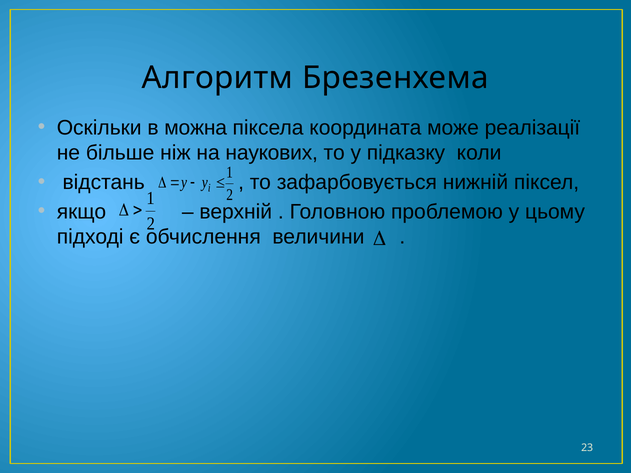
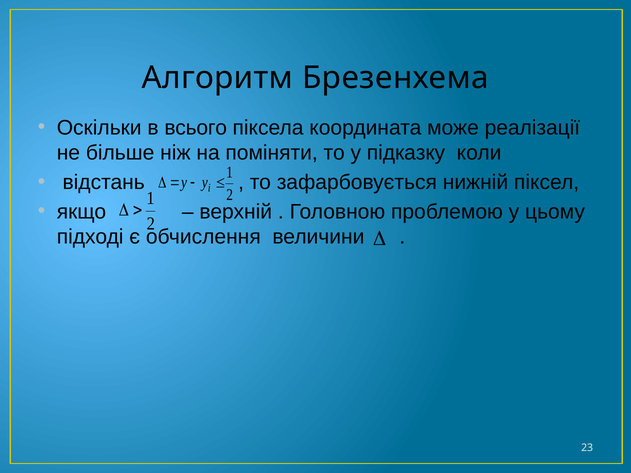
можна: можна -> всього
наукових: наукових -> поміняти
